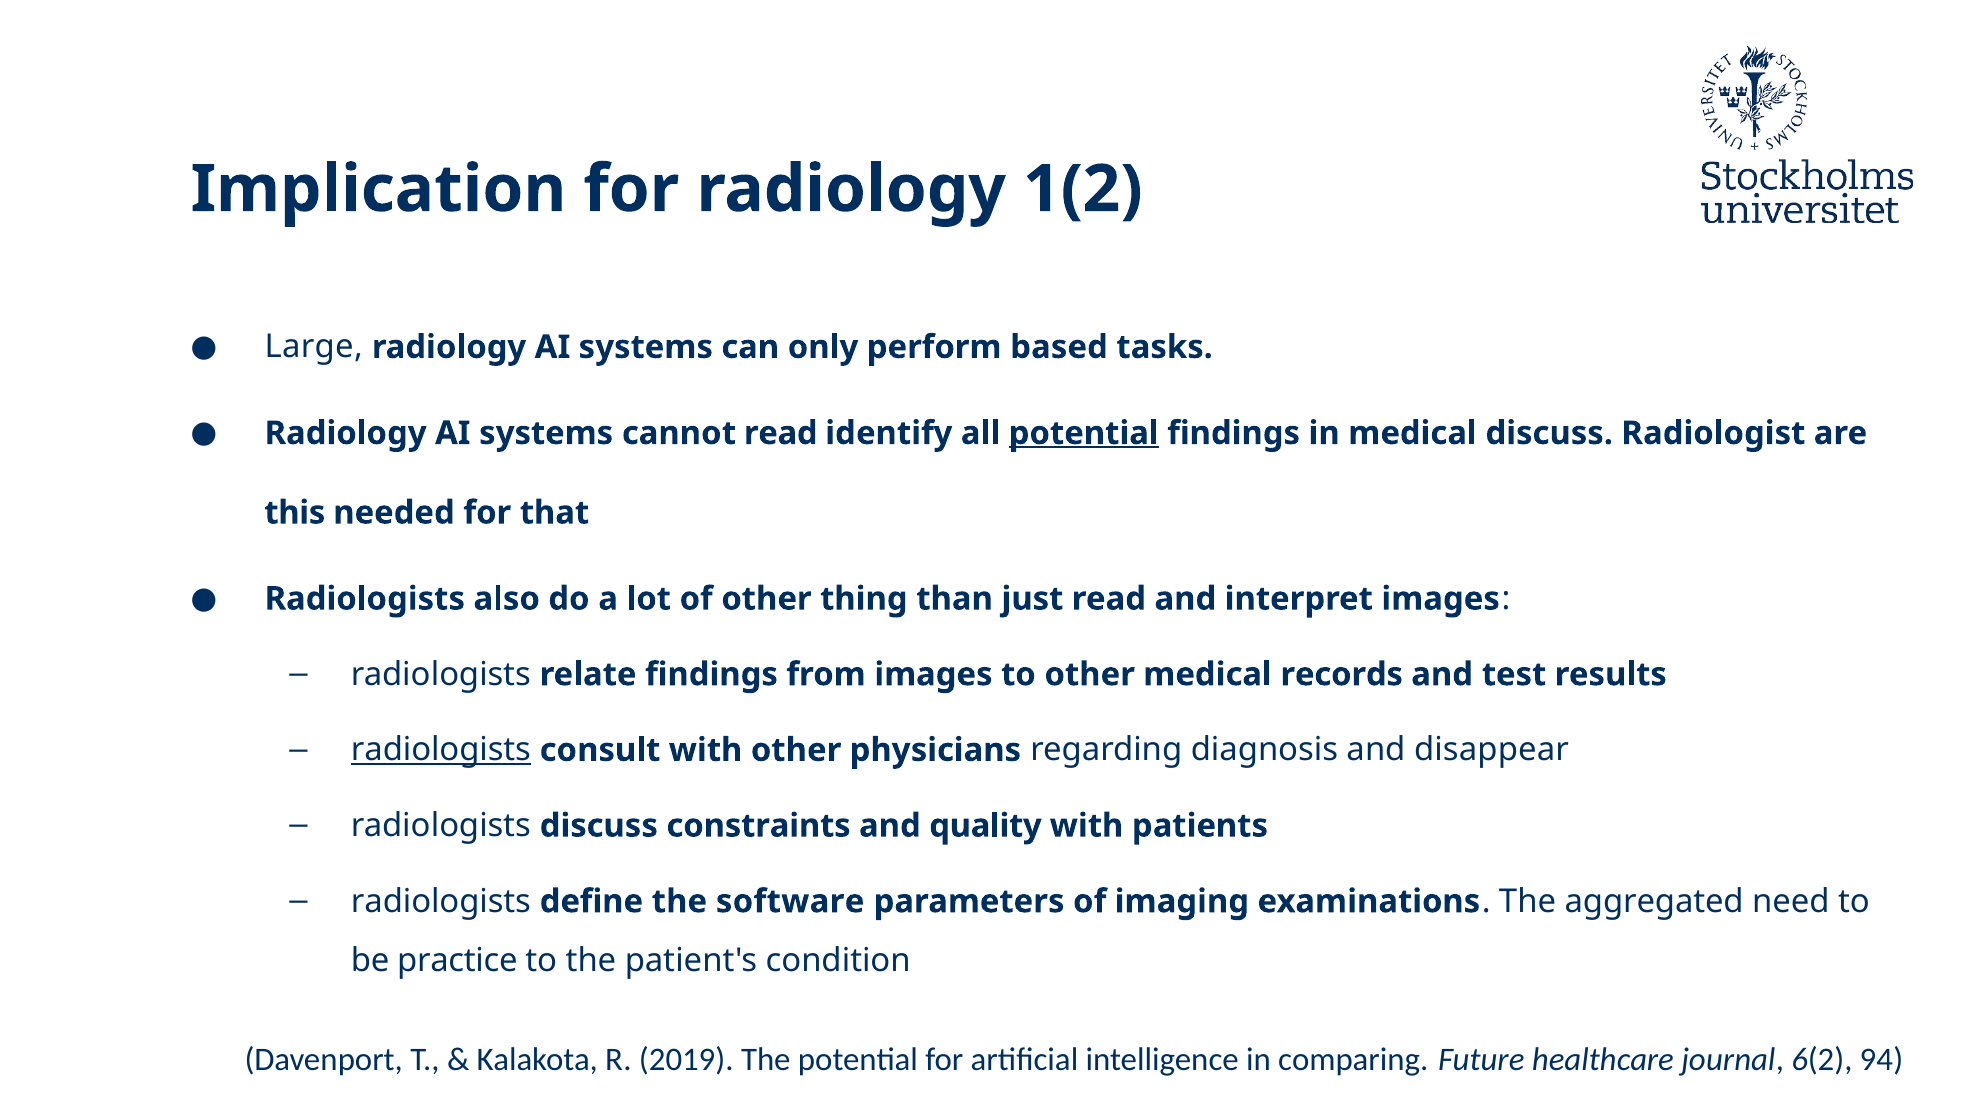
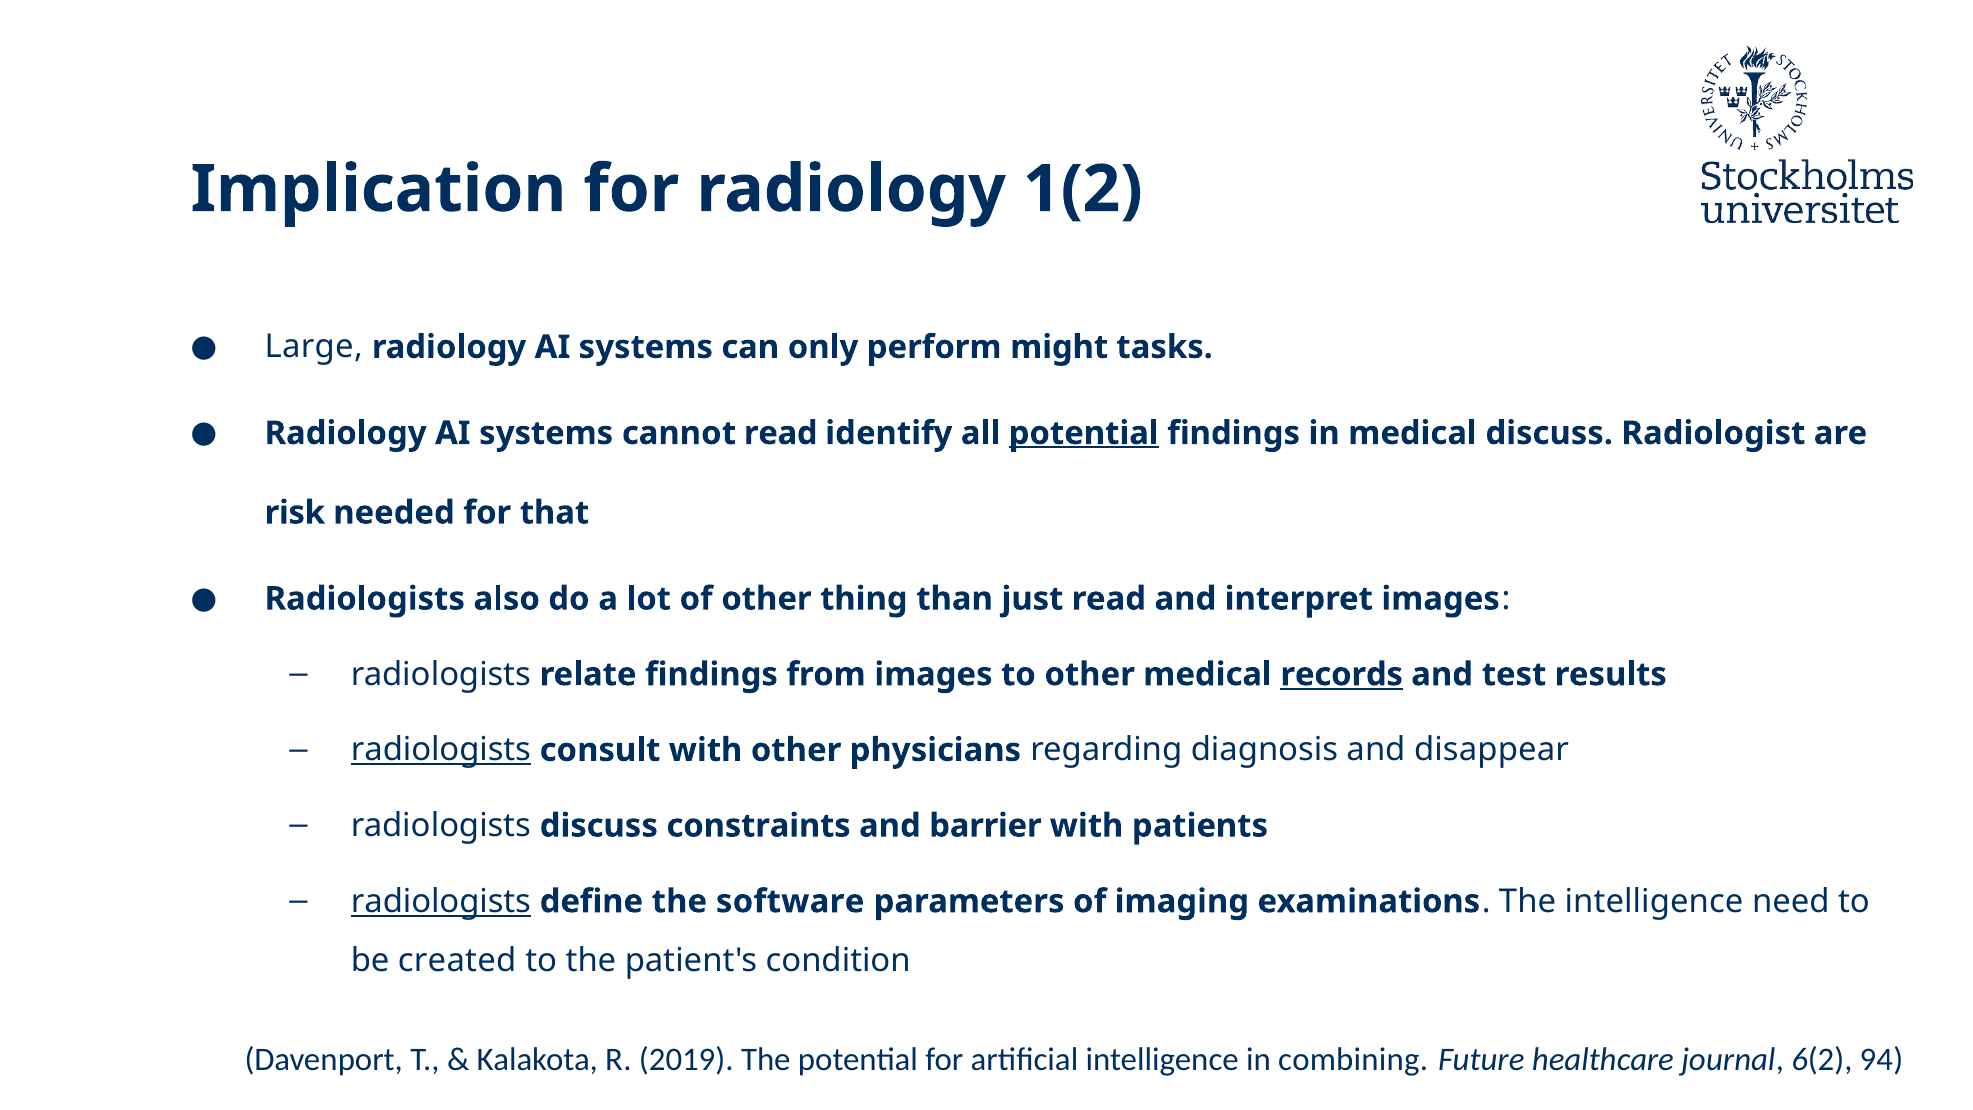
based: based -> might
this: this -> risk
records underline: none -> present
quality: quality -> barrier
radiologists at (441, 901) underline: none -> present
The aggregated: aggregated -> intelligence
practice: practice -> created
comparing: comparing -> combining
